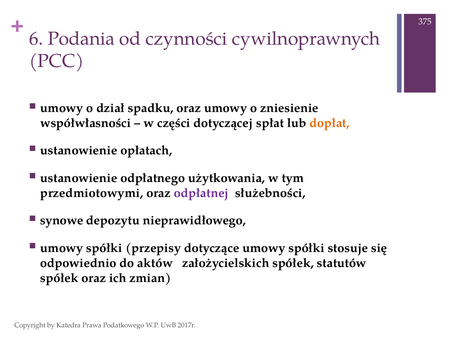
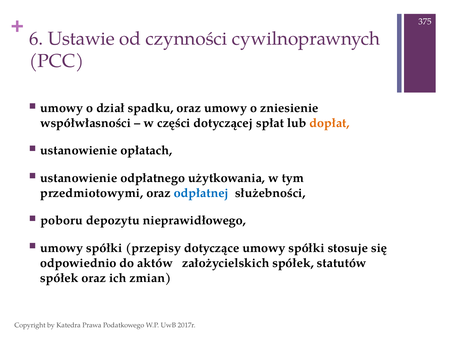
Podania: Podania -> Ustawie
odpłatnej colour: purple -> blue
synowe: synowe -> poboru
